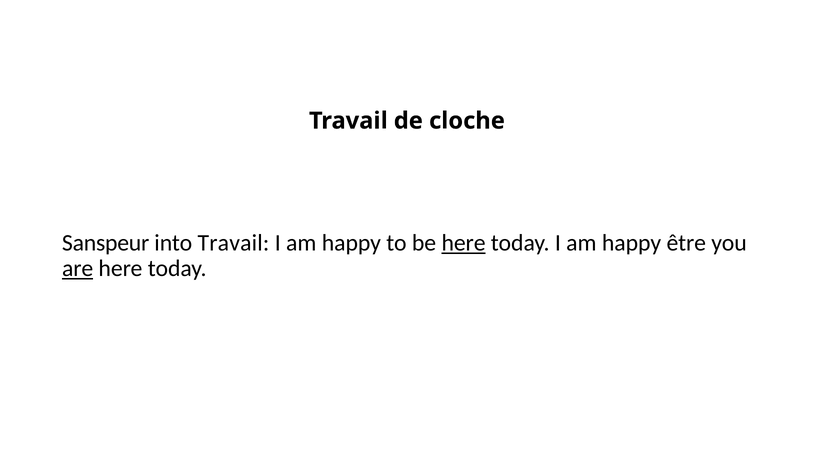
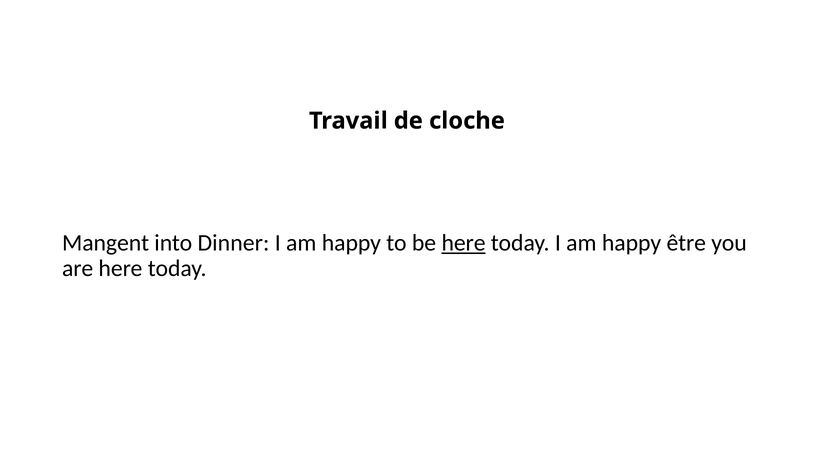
Sanspeur: Sanspeur -> Mangent
into Travail: Travail -> Dinner
are underline: present -> none
